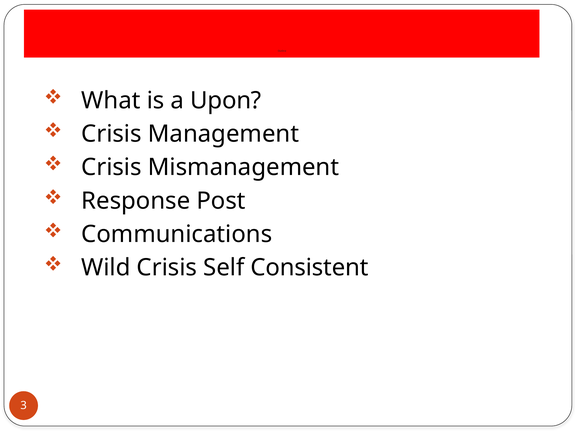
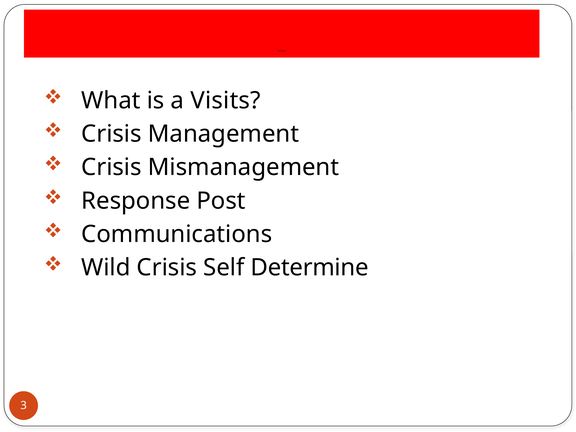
Upon: Upon -> Visits
Consistent: Consistent -> Determine
